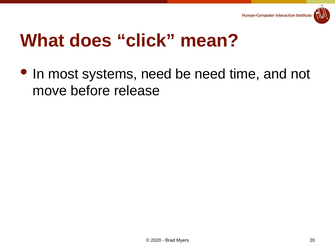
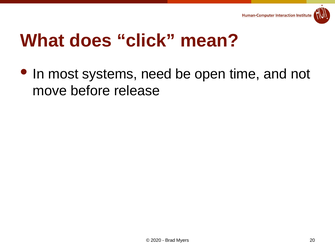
be need: need -> open
